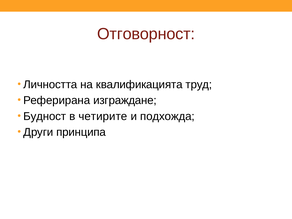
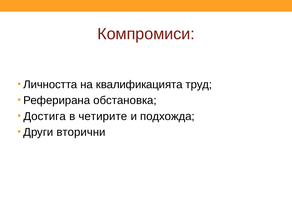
Отговорност: Отговорност -> Компромиси
изграждане: изграждане -> обстановка
Будност: Будност -> Достига
принципа: принципа -> вторични
